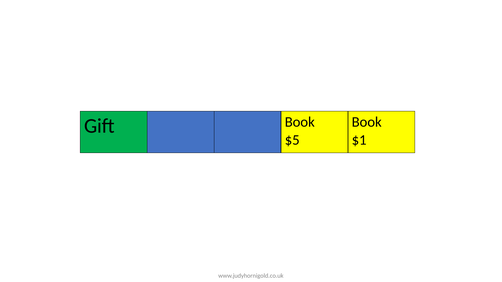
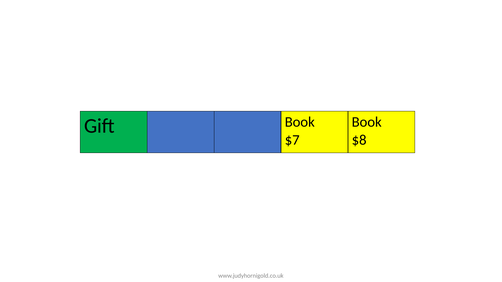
$5: $5 -> $7
$1: $1 -> $8
